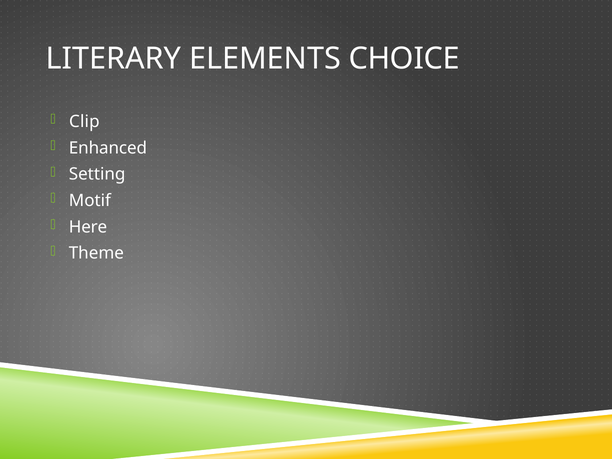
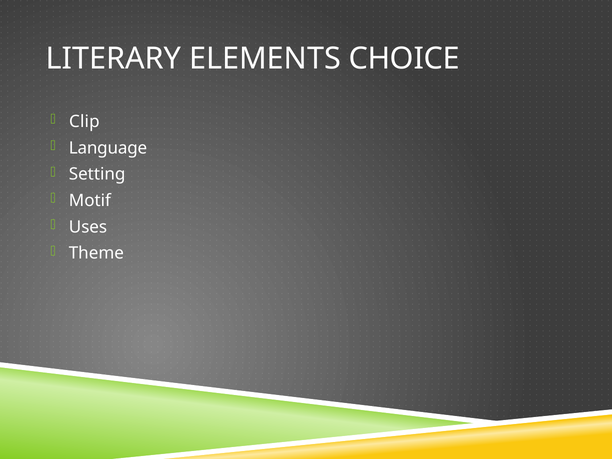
Enhanced: Enhanced -> Language
Here: Here -> Uses
